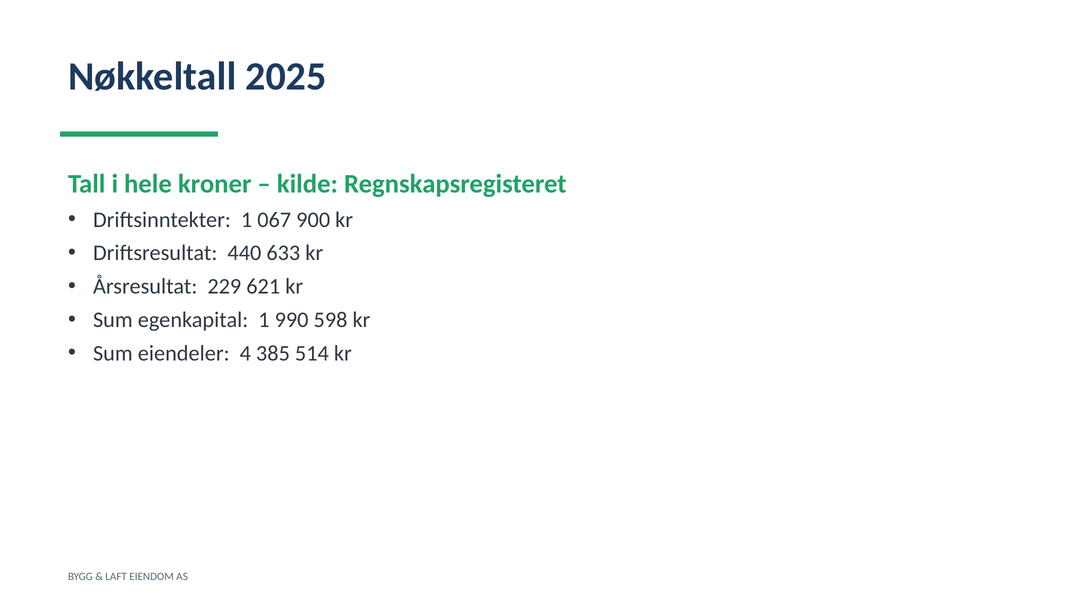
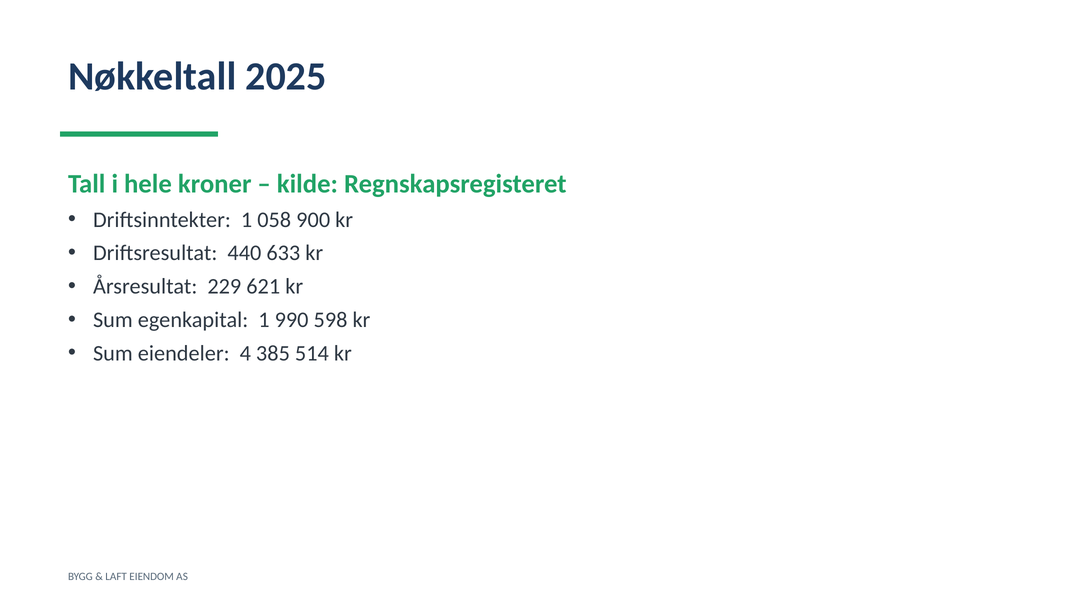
067: 067 -> 058
